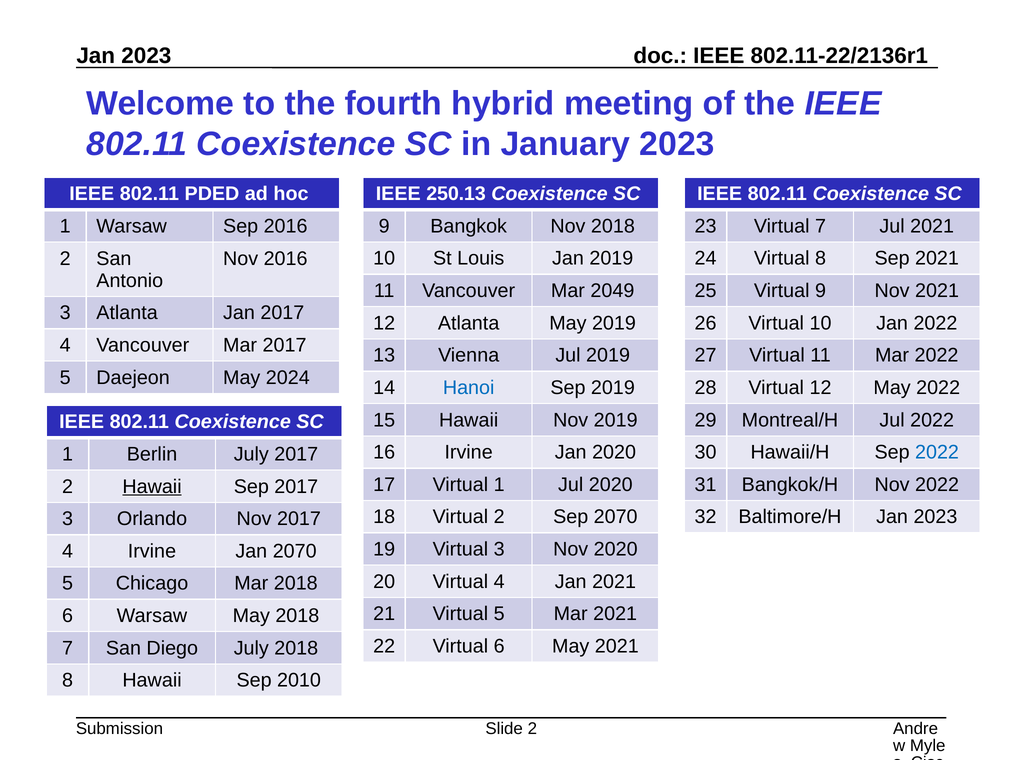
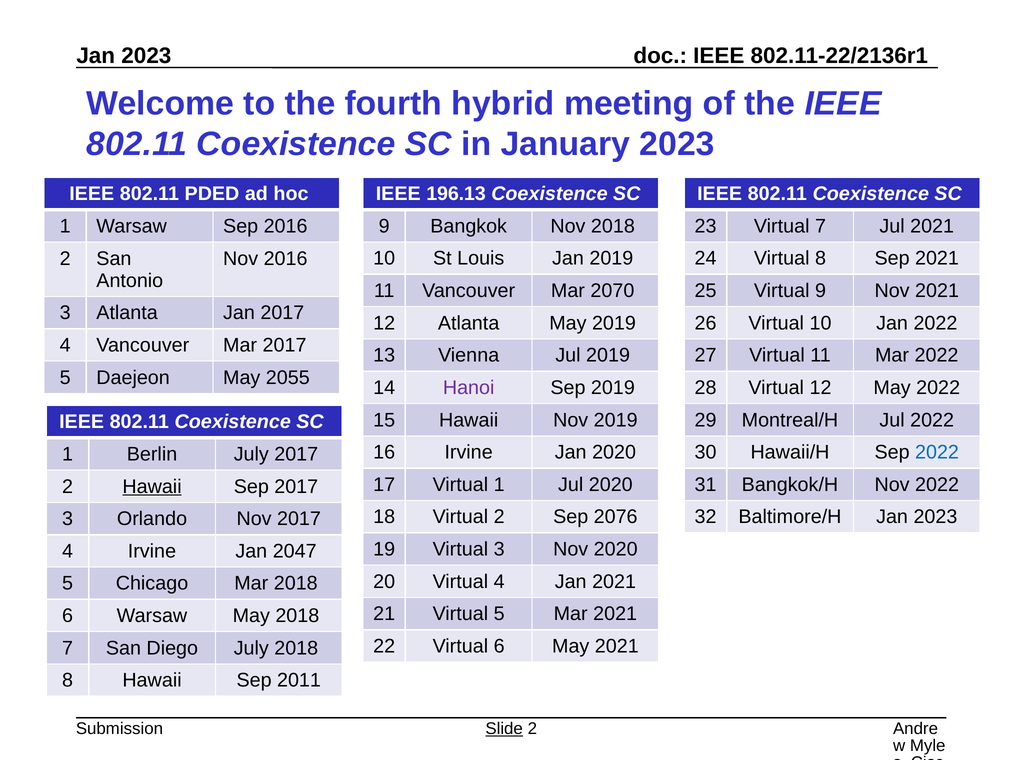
250.13: 250.13 -> 196.13
2049: 2049 -> 2070
2024: 2024 -> 2055
Hanoi colour: blue -> purple
Sep 2070: 2070 -> 2076
Jan 2070: 2070 -> 2047
2010: 2010 -> 2011
Slide underline: none -> present
